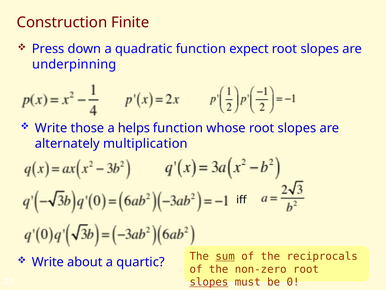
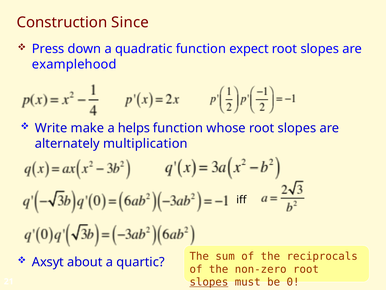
Finite: Finite -> Since
underpinning: underpinning -> examplehood
those: those -> make
sum underline: present -> none
Write at (48, 262): Write -> Axsyt
